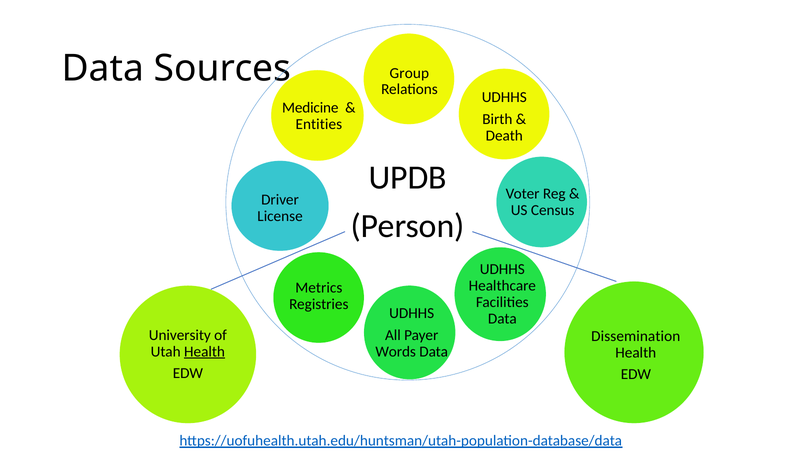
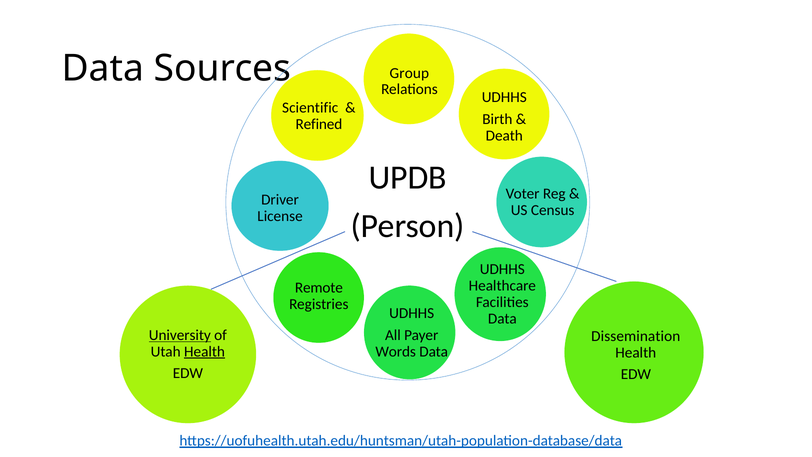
Medicine: Medicine -> Scientific
Entities: Entities -> Refined
Metrics: Metrics -> Remote
University underline: none -> present
